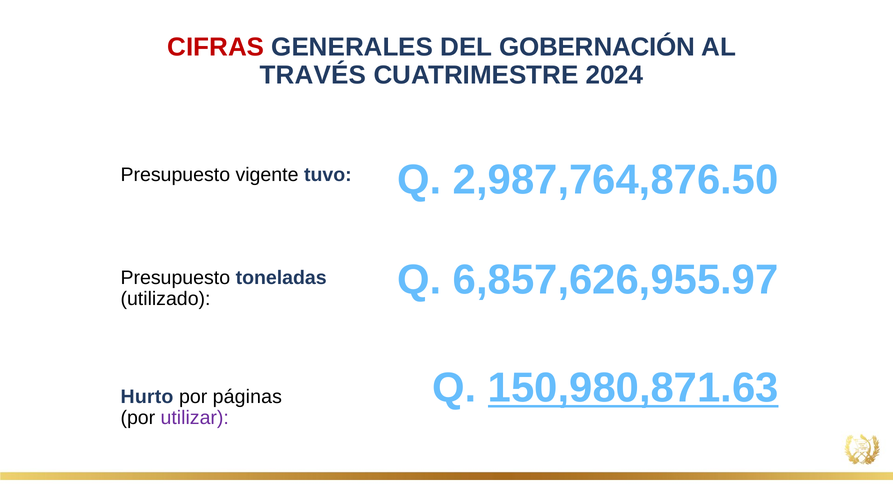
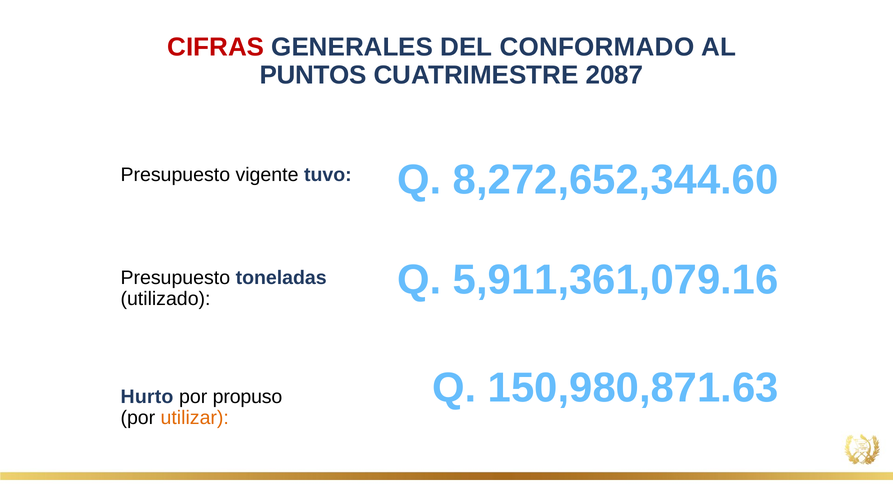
GOBERNACIÓN: GOBERNACIÓN -> CONFORMADO
TRAVÉS: TRAVÉS -> PUNTOS
2024: 2024 -> 2087
2,987,764,876.50: 2,987,764,876.50 -> 8,272,652,344.60
6,857,626,955.97: 6,857,626,955.97 -> 5,911,361,079.16
150,980,871.63 underline: present -> none
páginas: páginas -> propuso
utilizar colour: purple -> orange
